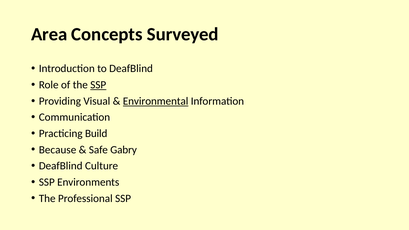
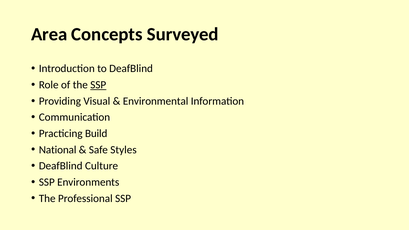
Environmental underline: present -> none
Because: Because -> National
Gabry: Gabry -> Styles
